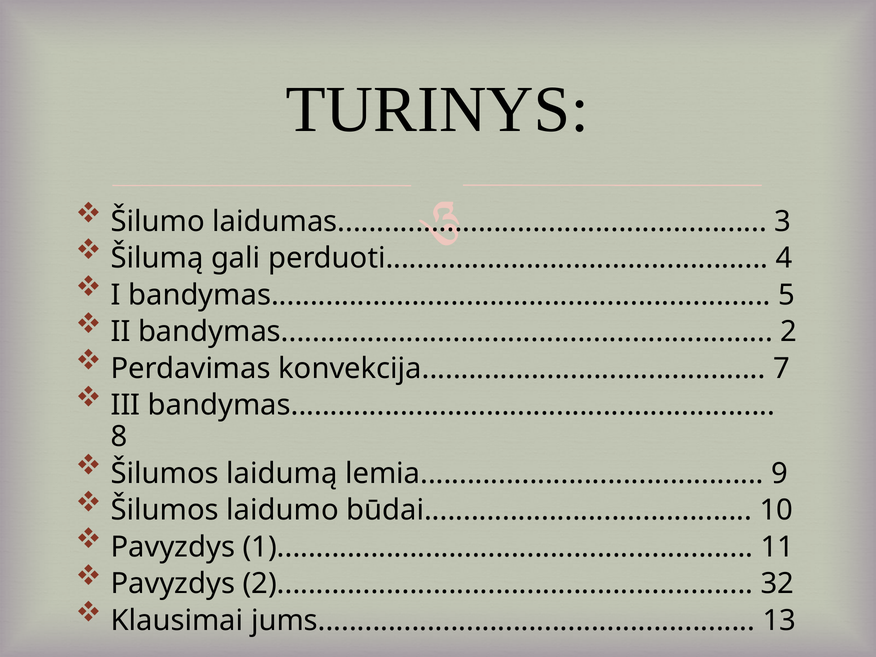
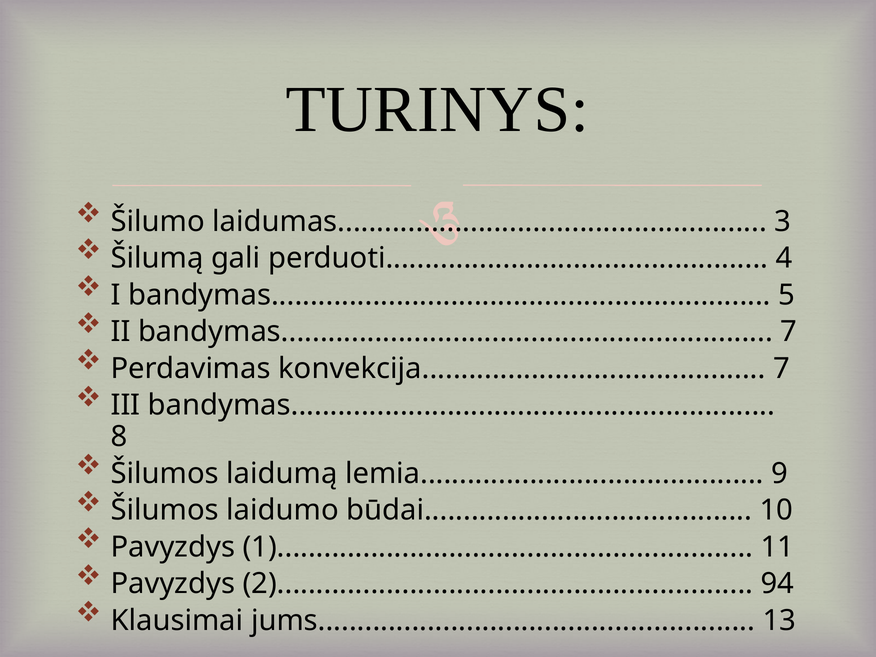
bandymas 2: 2 -> 7
32: 32 -> 94
